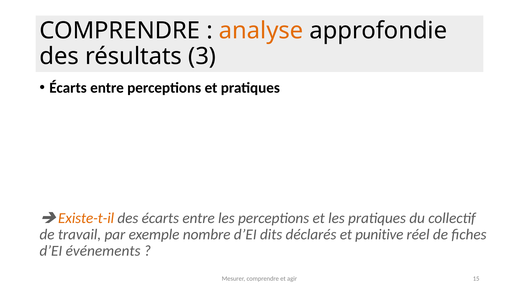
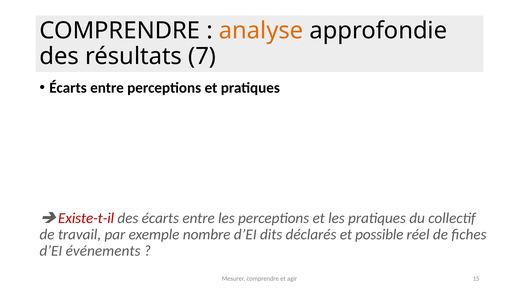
3: 3 -> 7
Existe-t-il colour: orange -> red
punitive: punitive -> possible
